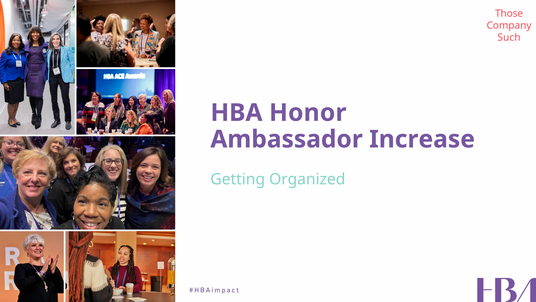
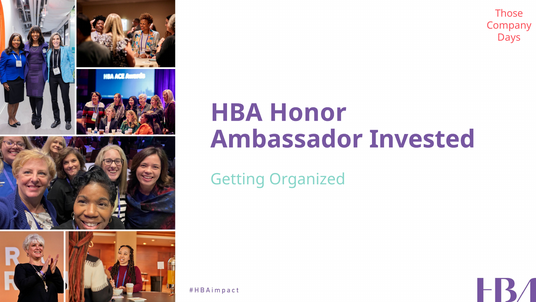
Such: Such -> Days
Increase: Increase -> Invested
